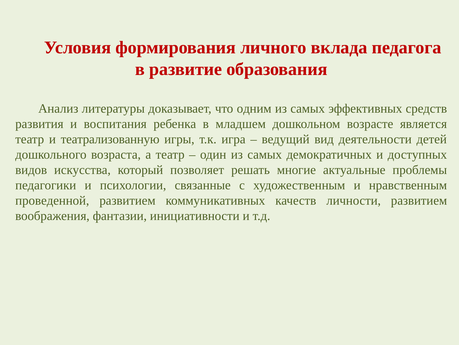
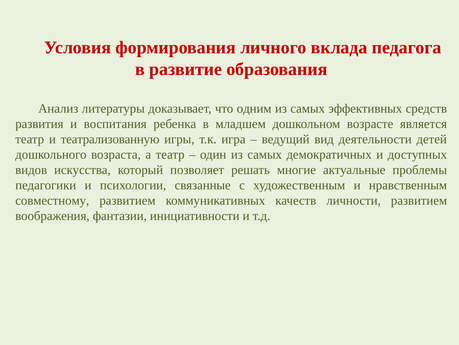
проведенной: проведенной -> совместному
